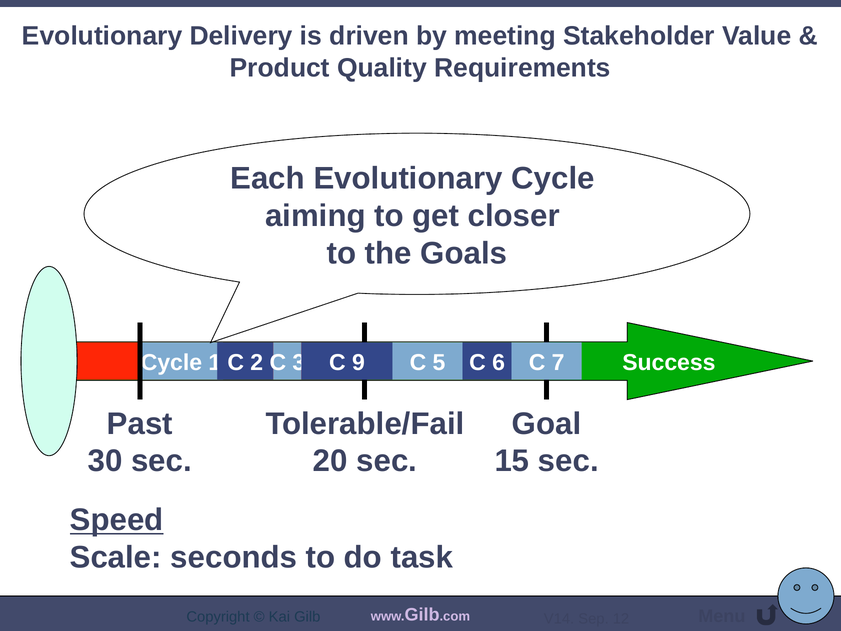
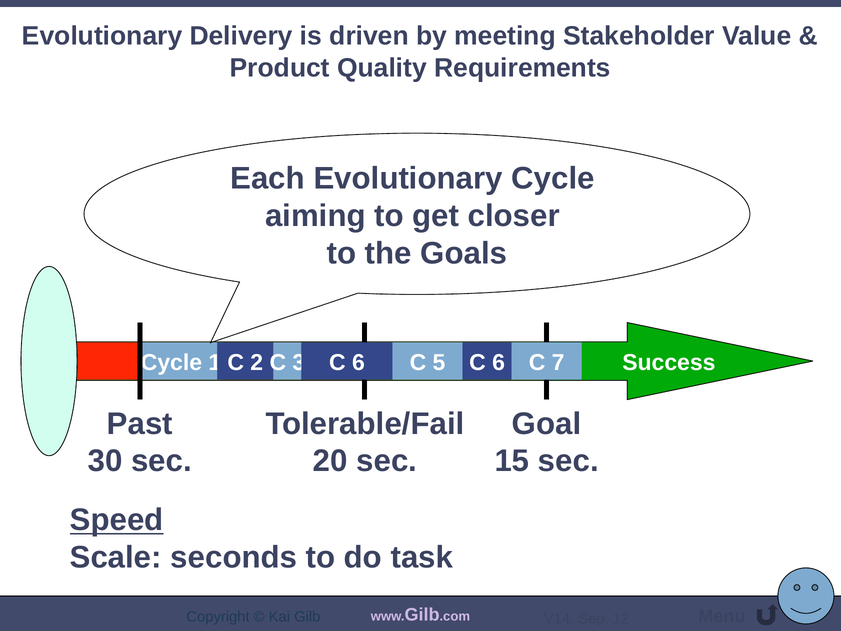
9 at (358, 363): 9 -> 6
